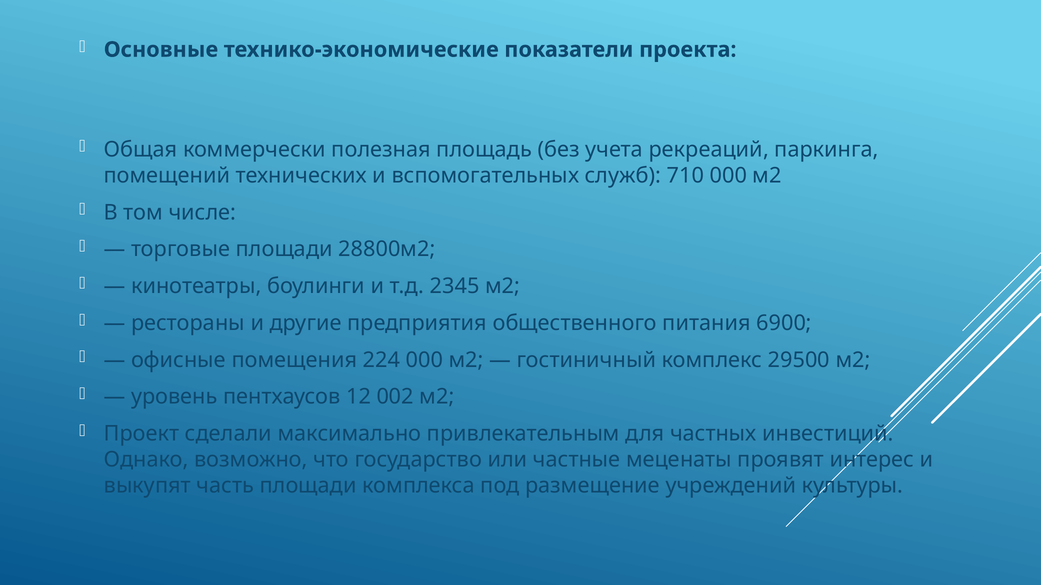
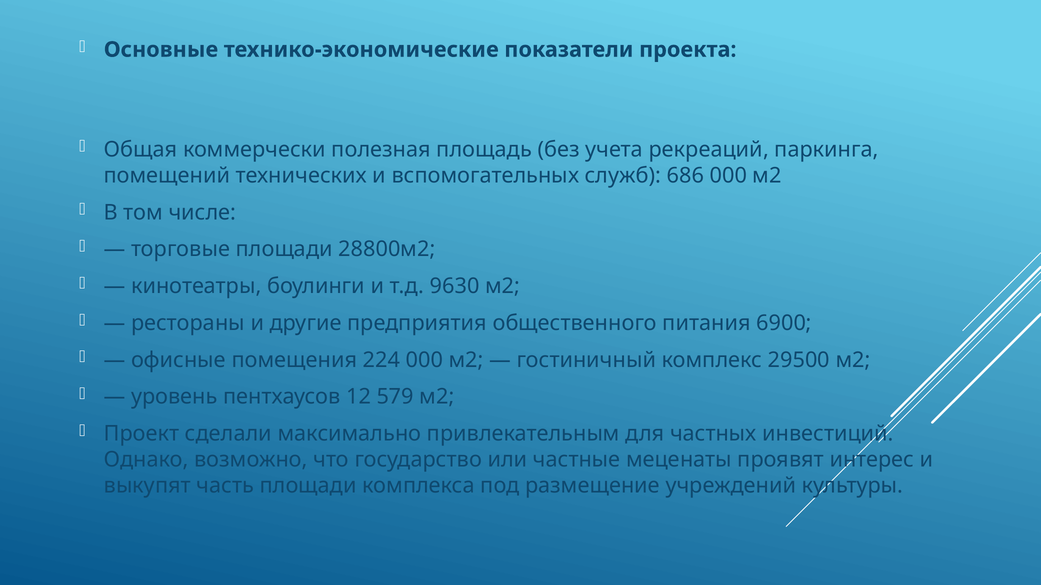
710: 710 -> 686
2345: 2345 -> 9630
002: 002 -> 579
